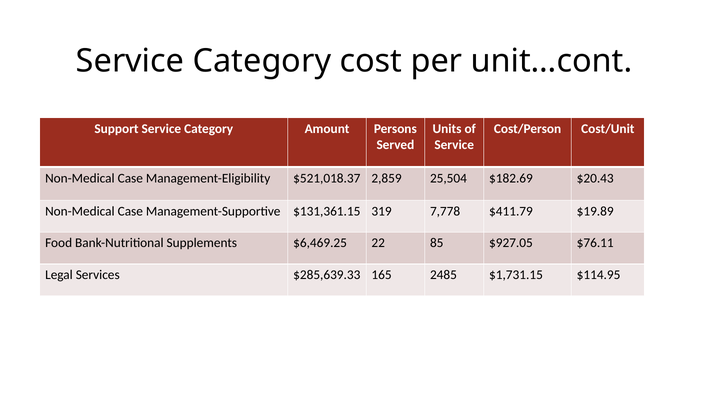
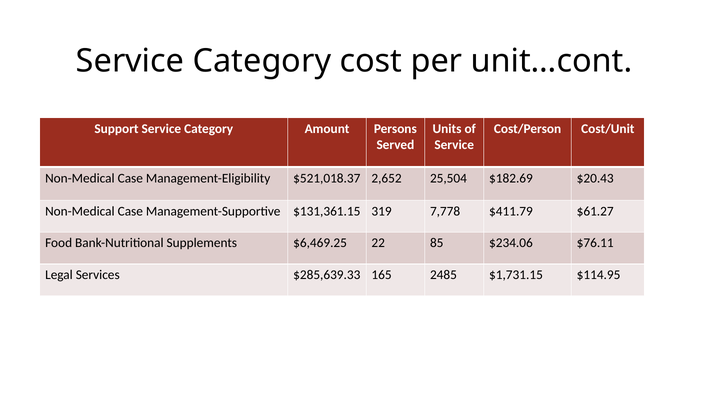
2,859: 2,859 -> 2,652
$19.89: $19.89 -> $61.27
$927.05: $927.05 -> $234.06
